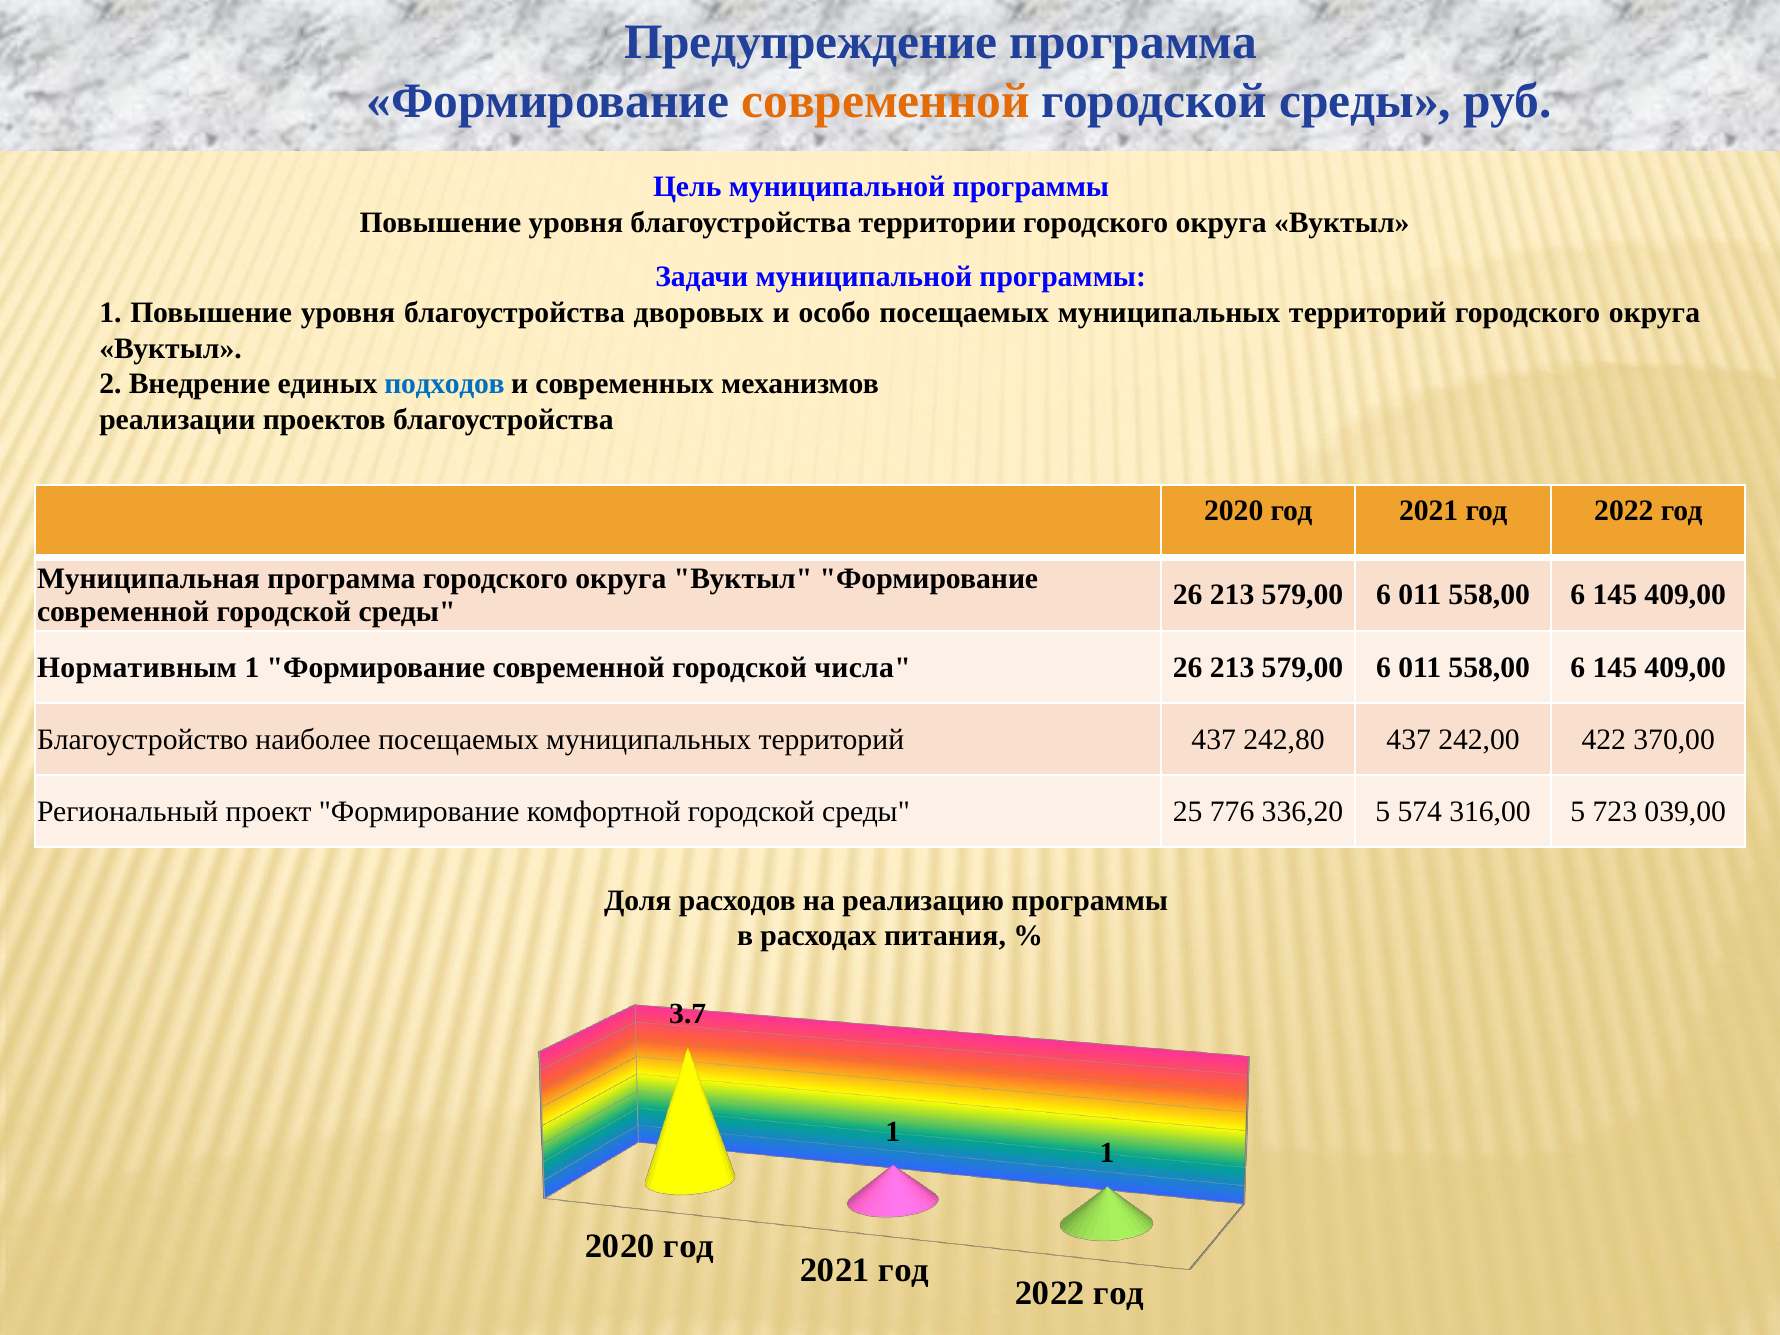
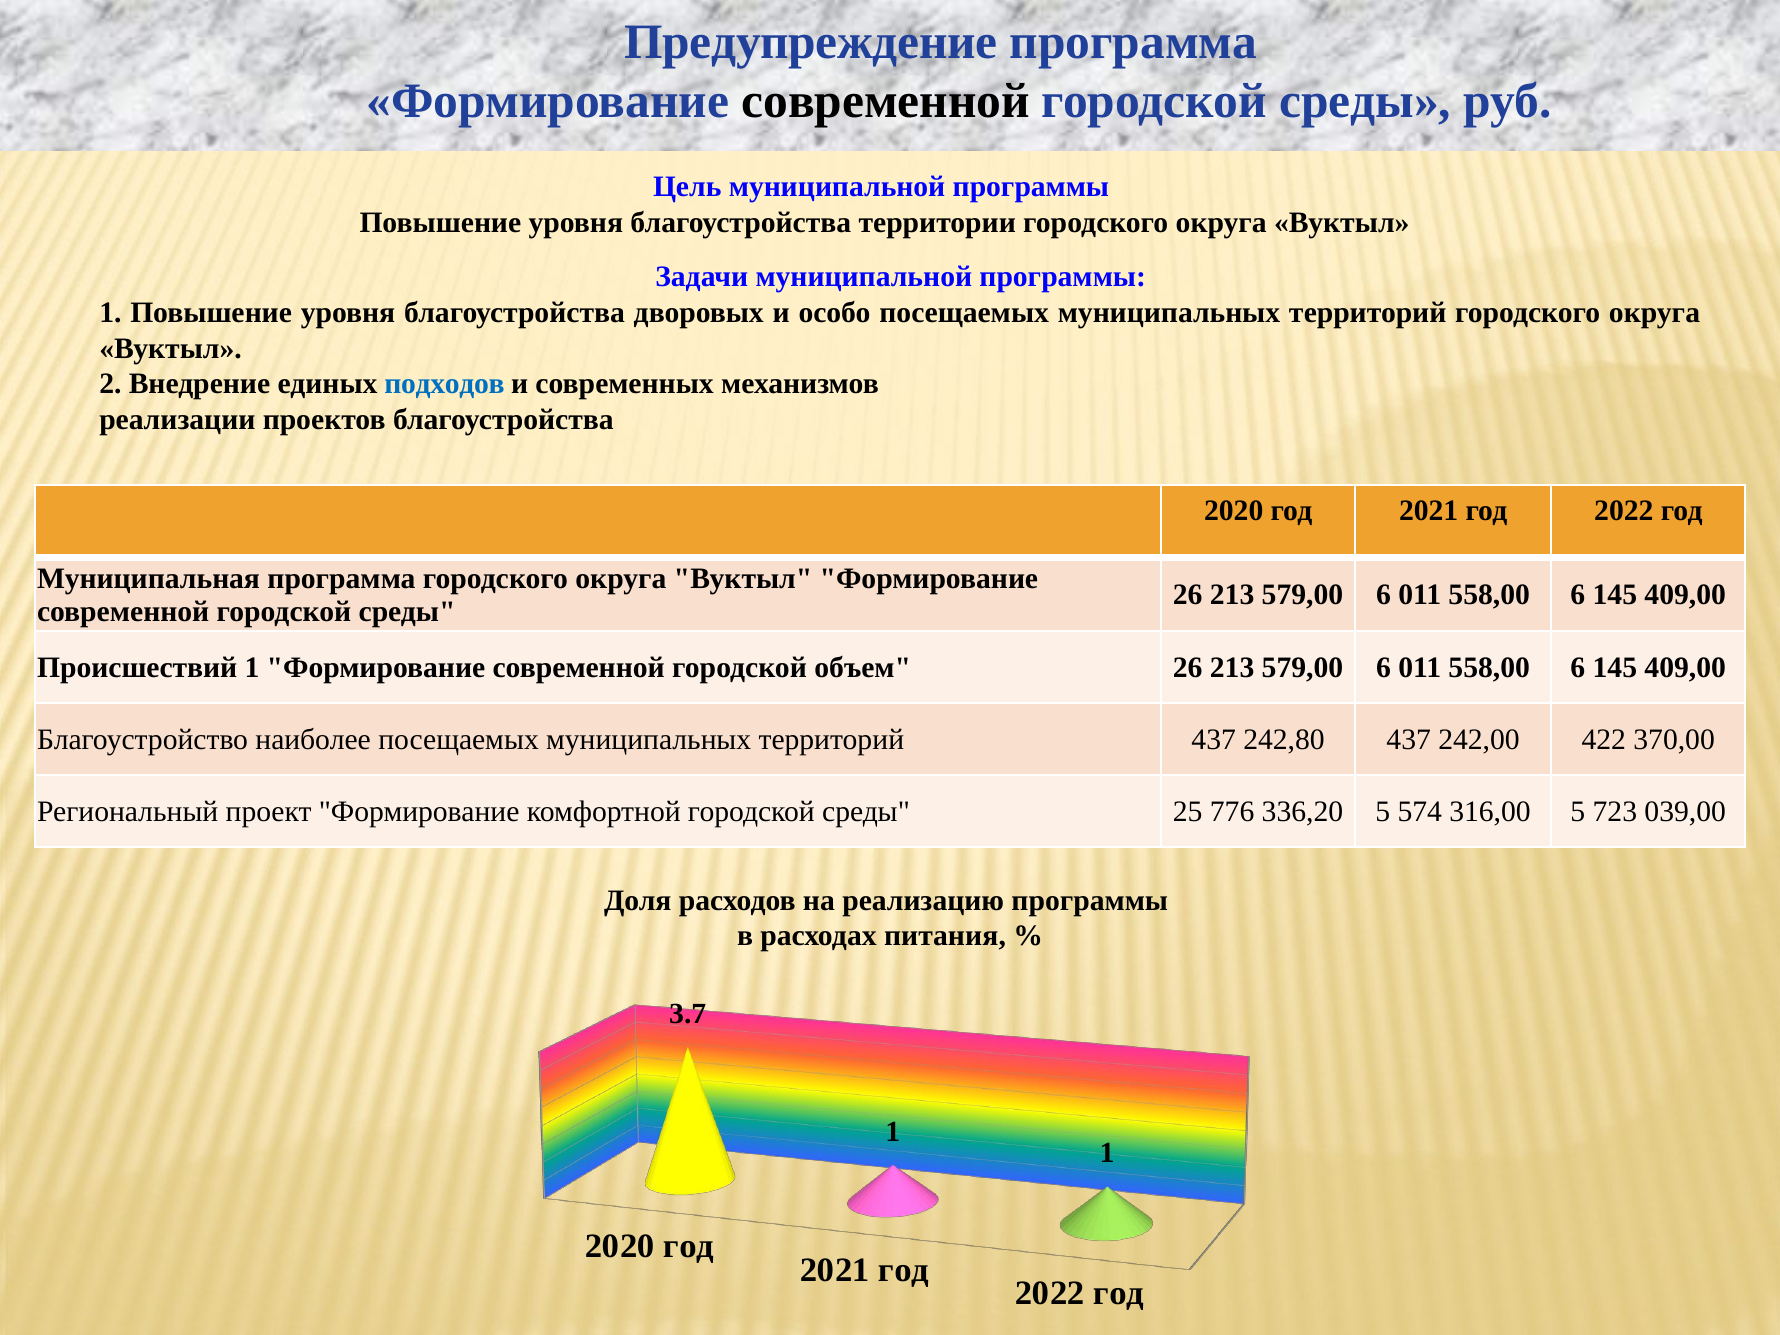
современной at (886, 101) colour: orange -> black
Нормативным: Нормативным -> Происшествий
числа: числа -> объем
